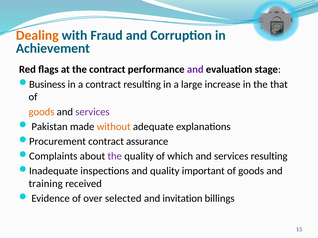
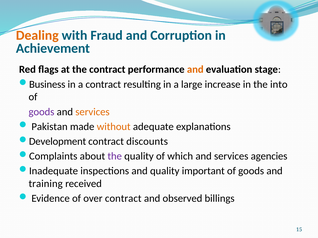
and at (195, 70) colour: purple -> orange
that: that -> into
goods at (41, 112) colour: orange -> purple
services at (92, 112) colour: purple -> orange
Procurement: Procurement -> Development
assurance: assurance -> discounts
services resulting: resulting -> agencies
over selected: selected -> contract
invitation: invitation -> observed
